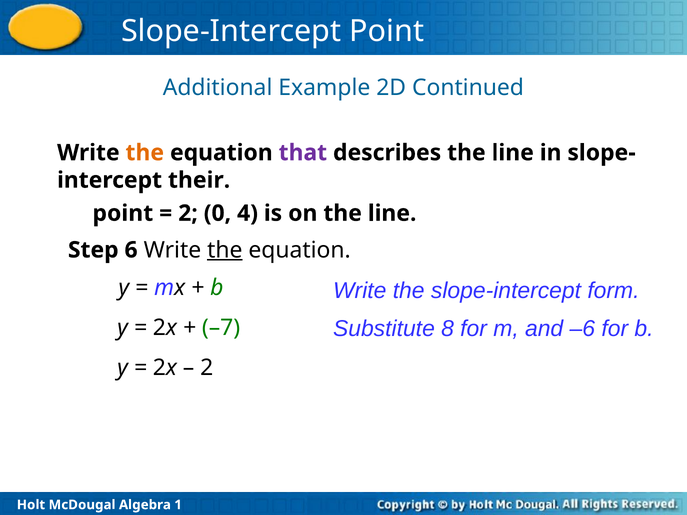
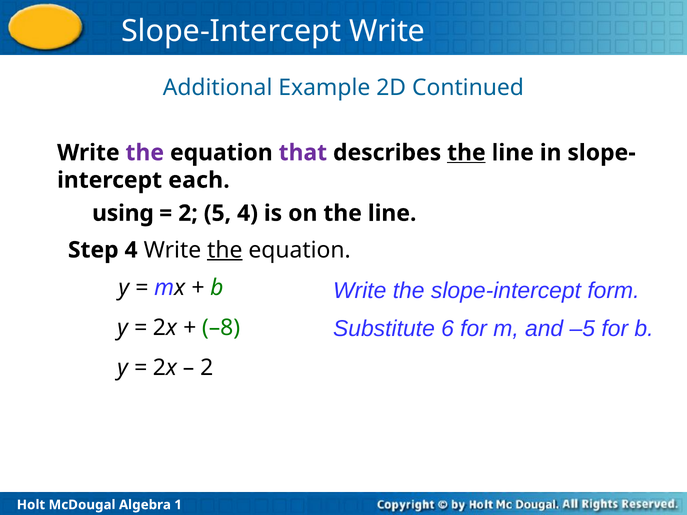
Point at (387, 31): Point -> Write
the at (145, 153) colour: orange -> purple
the at (466, 153) underline: none -> present
their: their -> each
point at (123, 213): point -> using
0: 0 -> 5
Step 6: 6 -> 4
8: 8 -> 6
–6: –6 -> –5
–7: –7 -> –8
